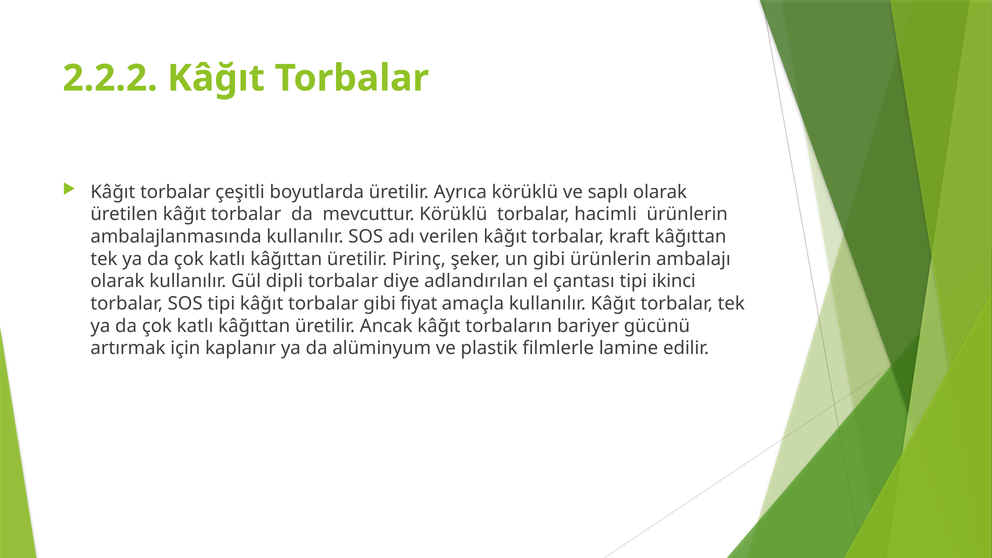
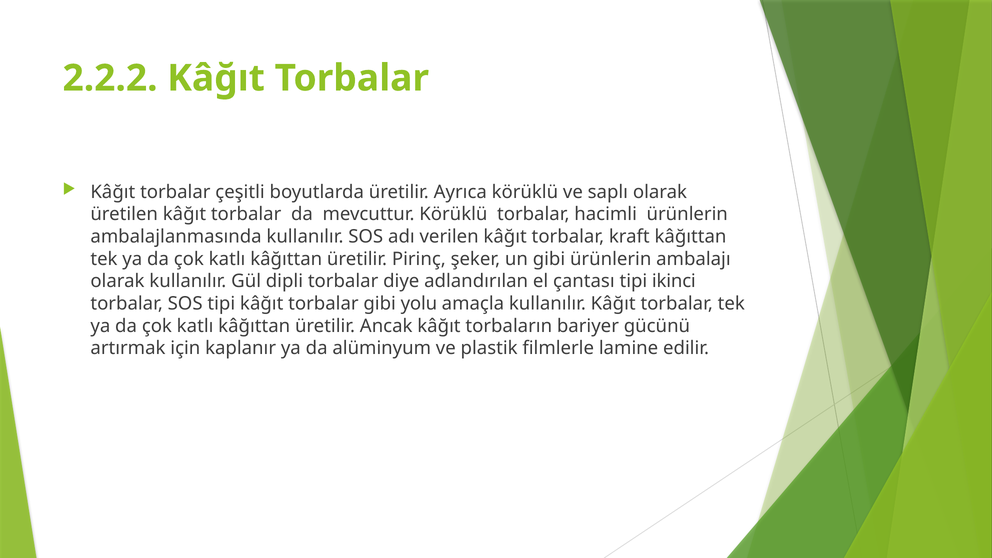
fiyat: fiyat -> yolu
